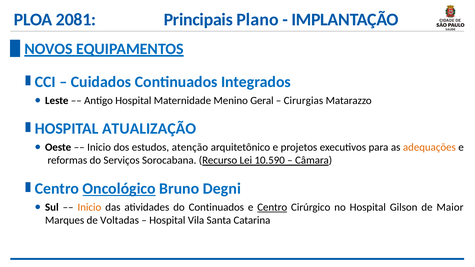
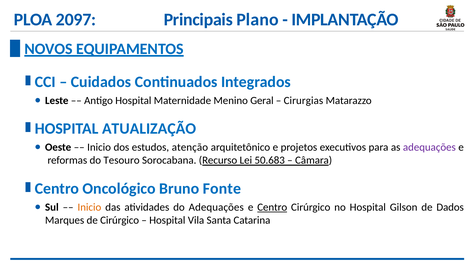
2081: 2081 -> 2097
adequações at (429, 147) colour: orange -> purple
Serviços: Serviços -> Tesouro
10.590: 10.590 -> 50.683
Oncológico underline: present -> none
Degni: Degni -> Fonte
do Continuados: Continuados -> Adequações
Maior: Maior -> Dados
de Voltadas: Voltadas -> Cirúrgico
